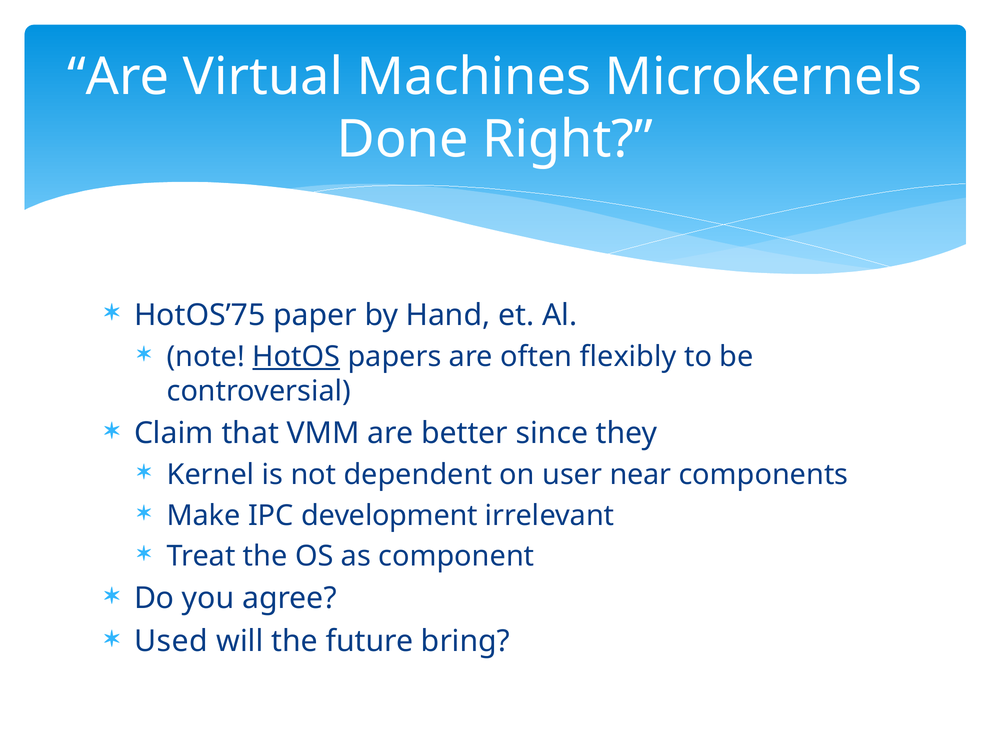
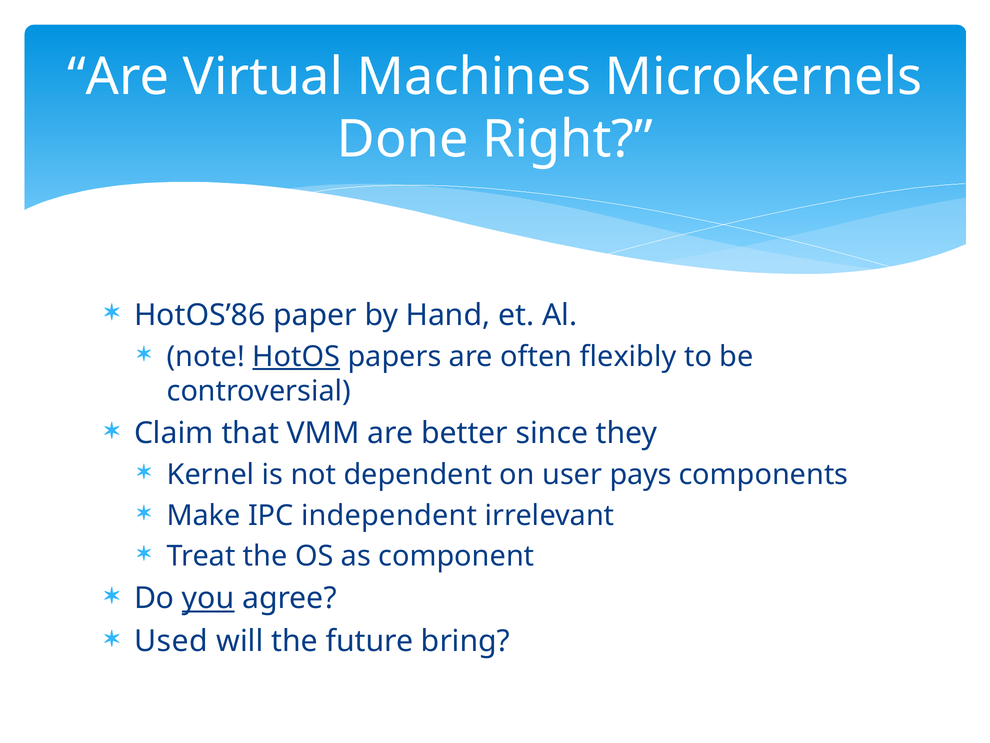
HotOS’75: HotOS’75 -> HotOS’86
near: near -> pays
development: development -> independent
you underline: none -> present
